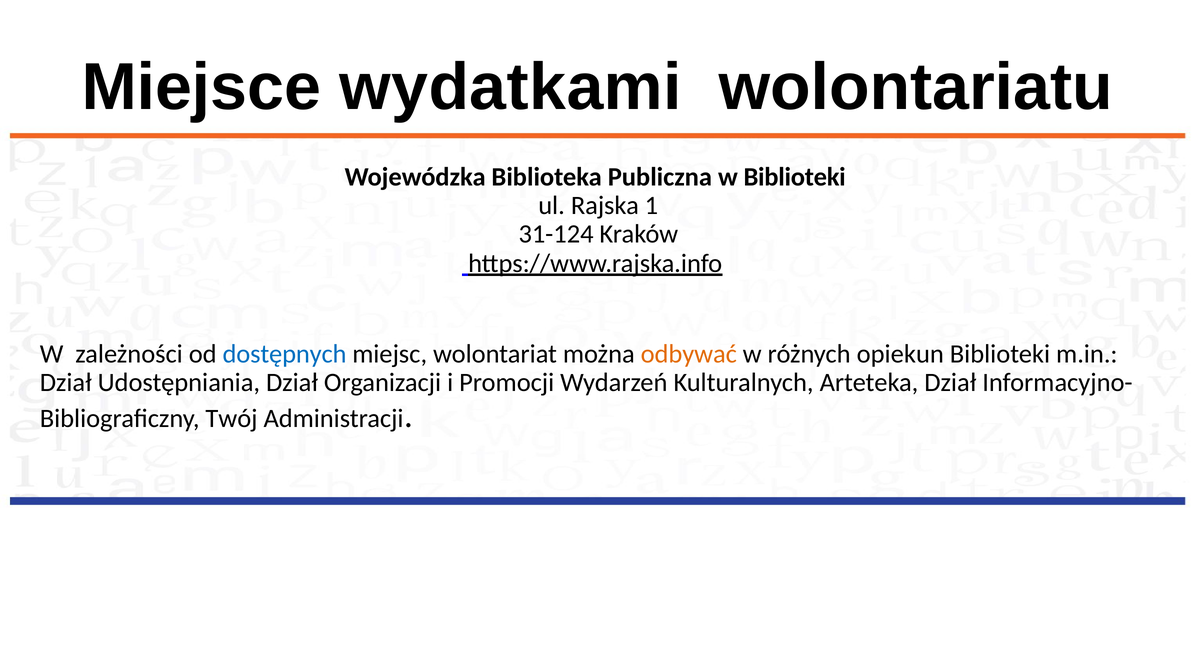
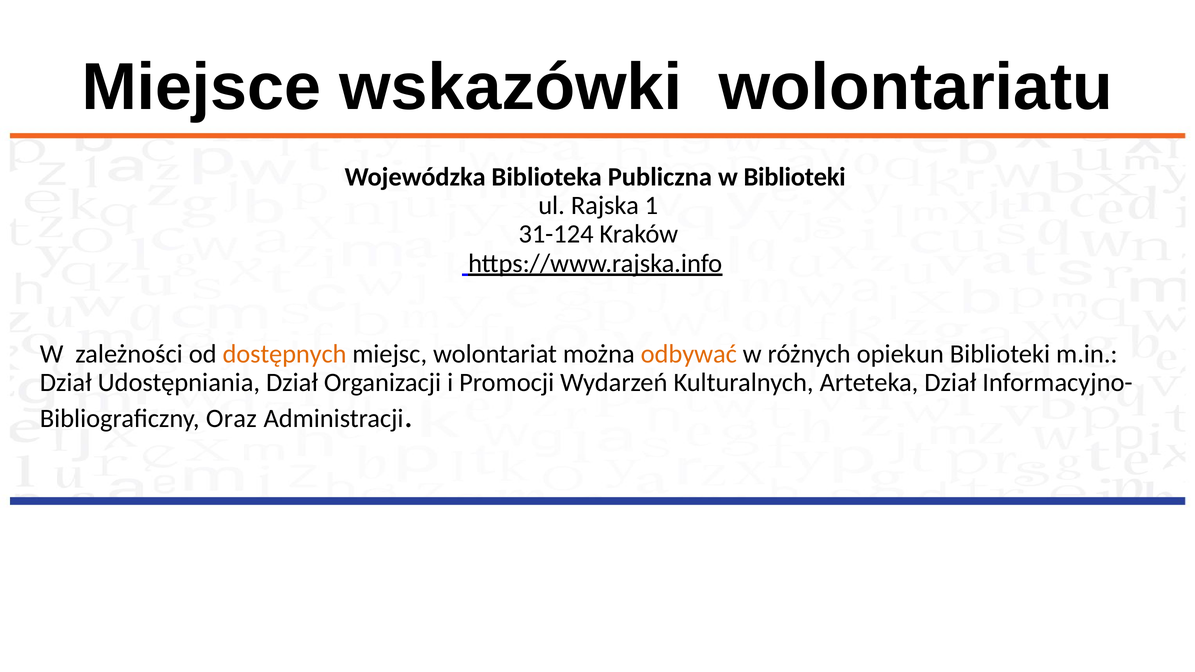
wydatkami: wydatkami -> wskazówki
dostępnych colour: blue -> orange
Twój: Twój -> Oraz
